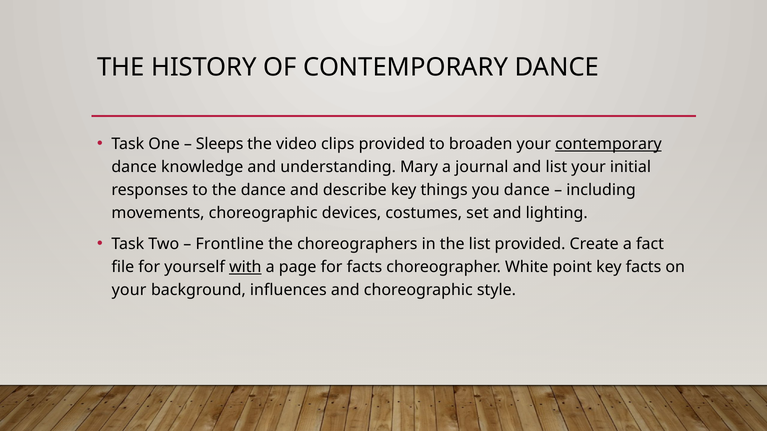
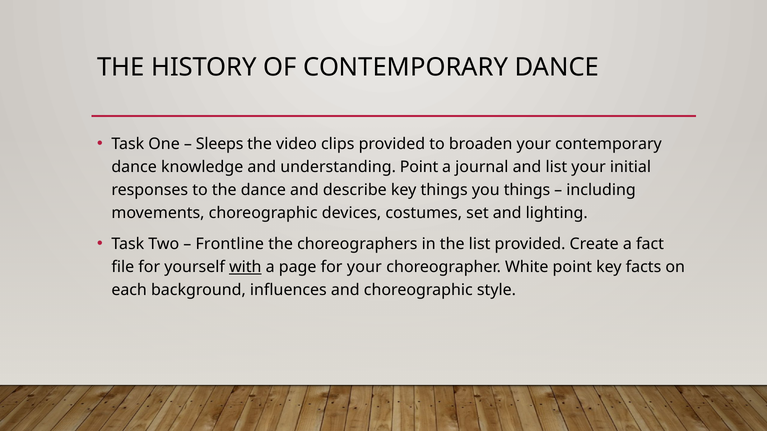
contemporary at (608, 144) underline: present -> none
understanding Mary: Mary -> Point
you dance: dance -> things
for facts: facts -> your
your at (129, 290): your -> each
